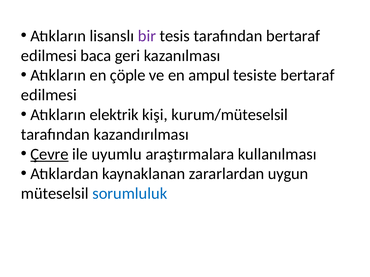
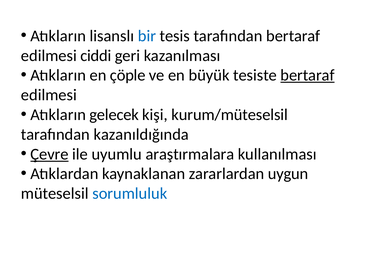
bir colour: purple -> blue
baca: baca -> ciddi
ampul: ampul -> büyük
bertaraf at (307, 75) underline: none -> present
elektrik: elektrik -> gelecek
kazandırılması: kazandırılması -> kazanıldığında
